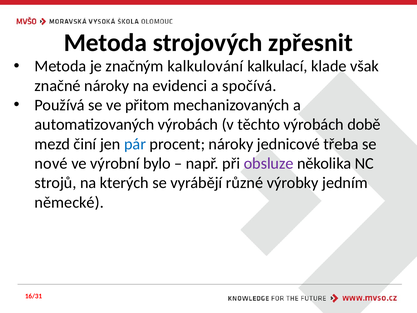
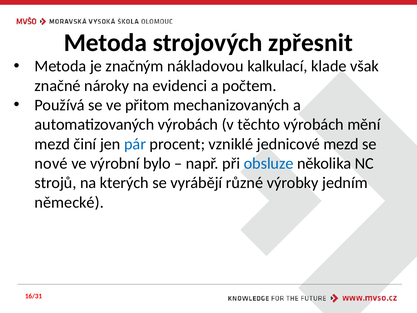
kalkulování: kalkulování -> nákladovou
spočívá: spočívá -> počtem
době: době -> mění
procent nároky: nároky -> vzniklé
jednicové třeba: třeba -> mezd
obsluze colour: purple -> blue
